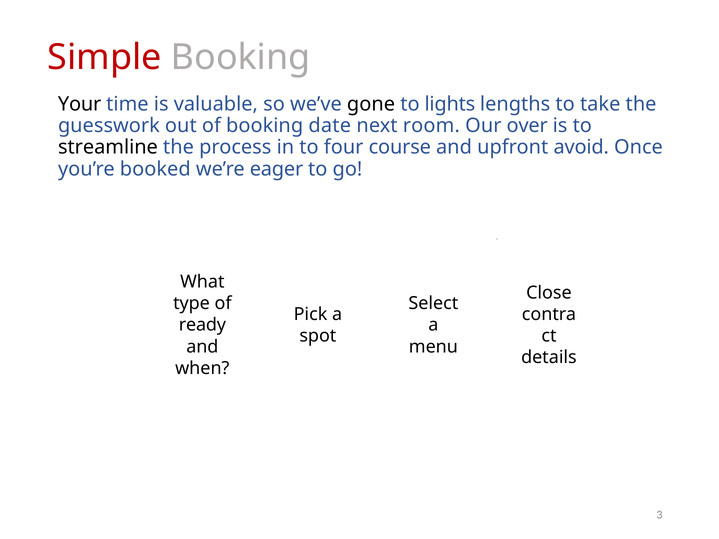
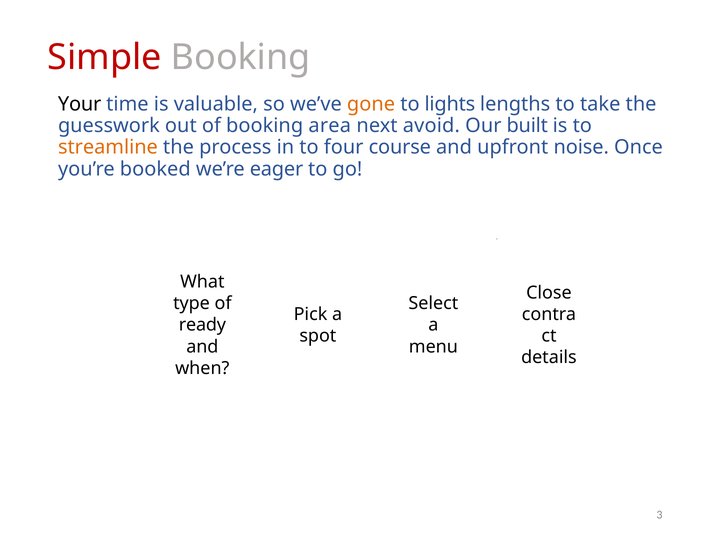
gone colour: black -> orange
date: date -> area
room: room -> avoid
over: over -> built
streamline colour: black -> orange
avoid: avoid -> noise
